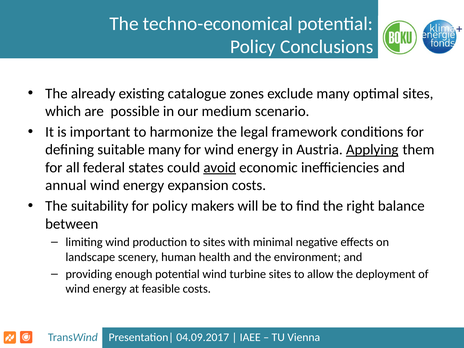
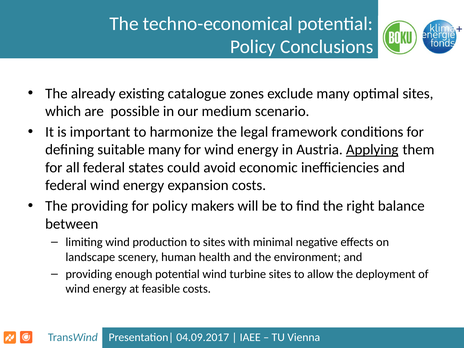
avoid underline: present -> none
annual at (66, 185): annual -> federal
The suitability: suitability -> providing
